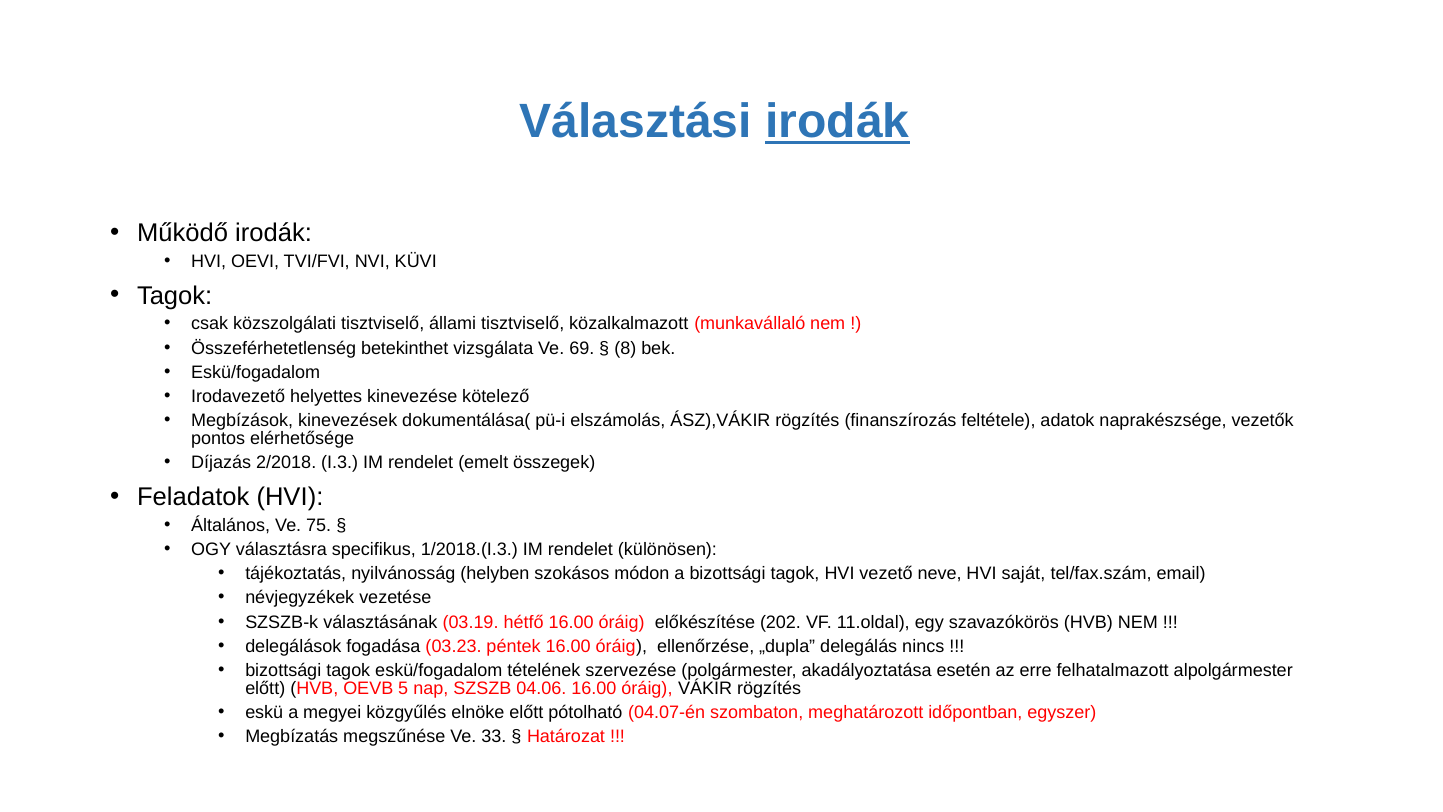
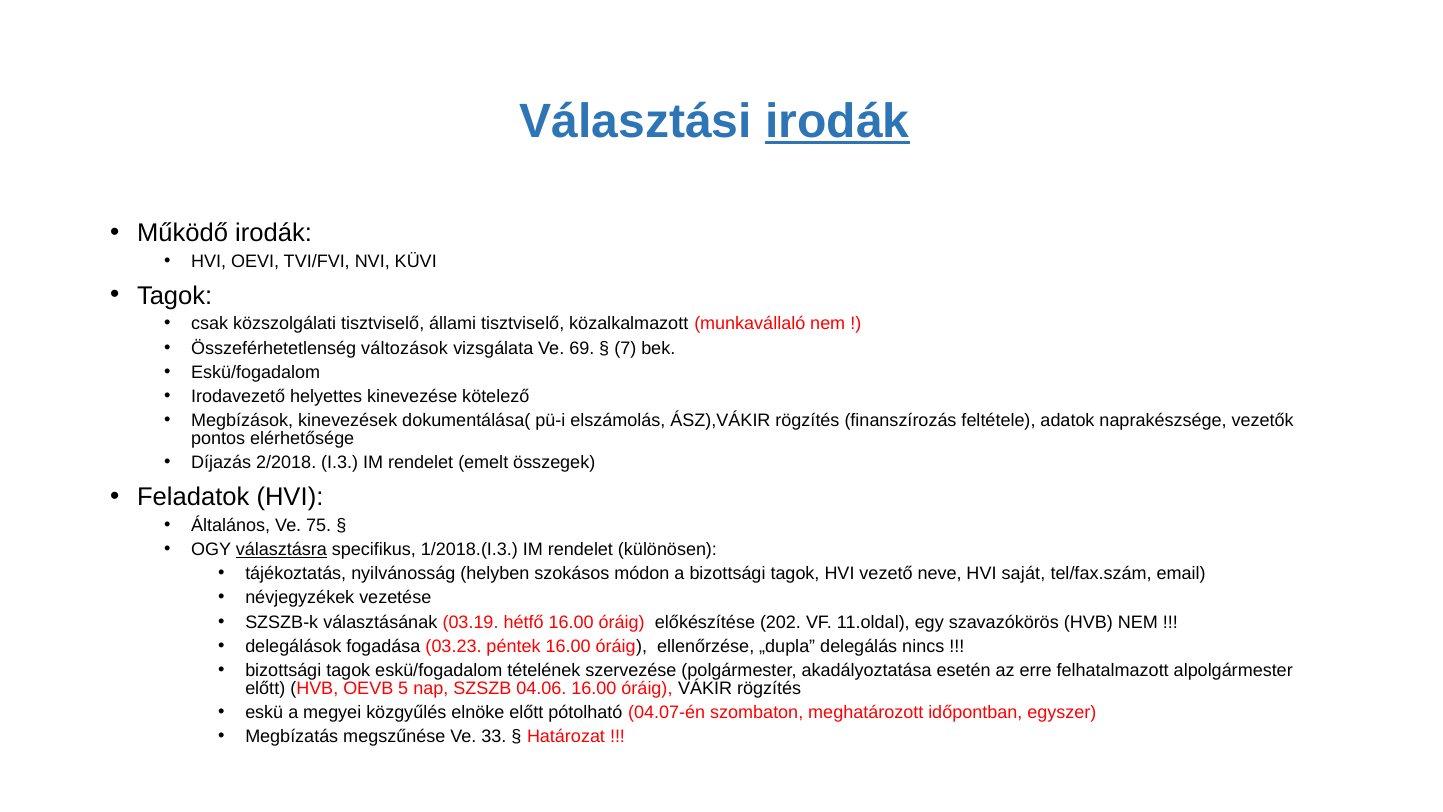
betekinthet: betekinthet -> változások
8: 8 -> 7
választásra underline: none -> present
